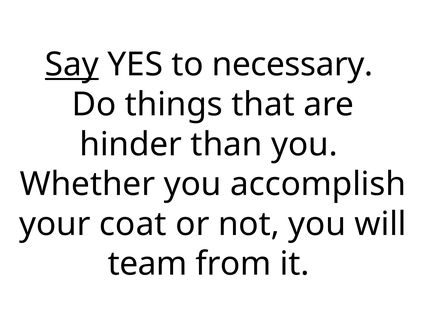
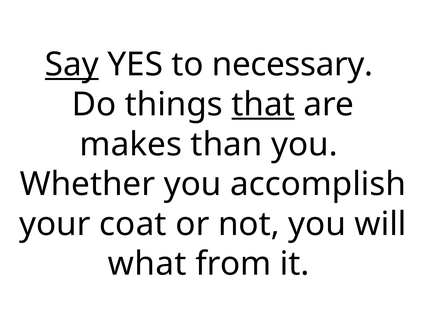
that underline: none -> present
hinder: hinder -> makes
team: team -> what
